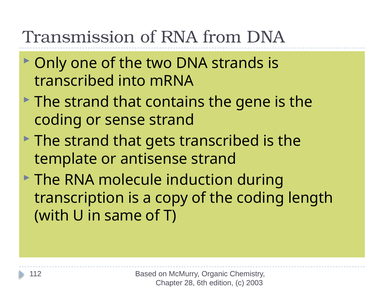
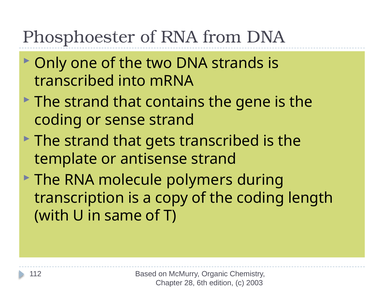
Transmission: Transmission -> Phosphoester
induction: induction -> polymers
